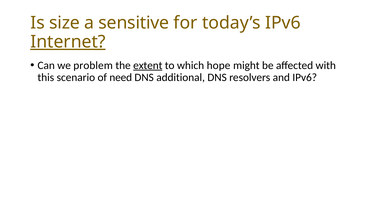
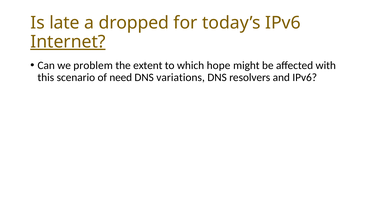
size: size -> late
sensitive: sensitive -> dropped
extent underline: present -> none
additional: additional -> variations
